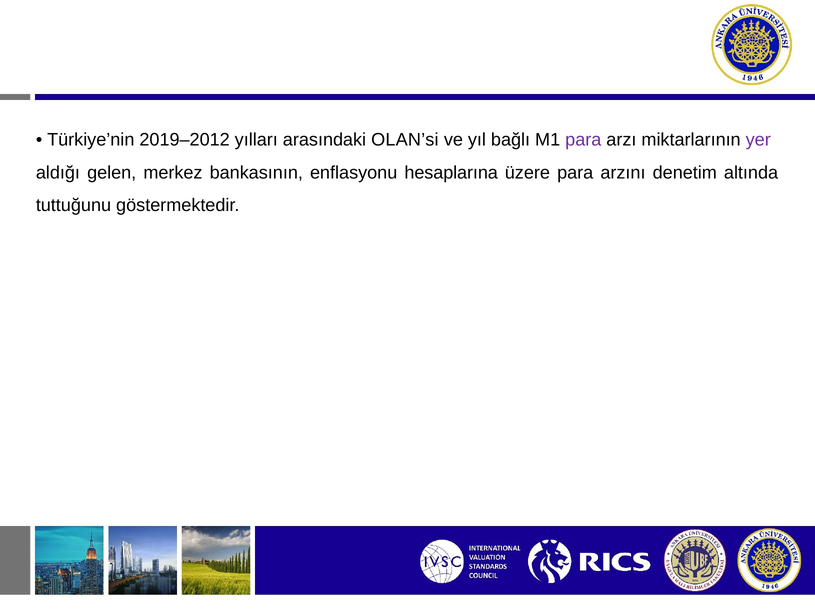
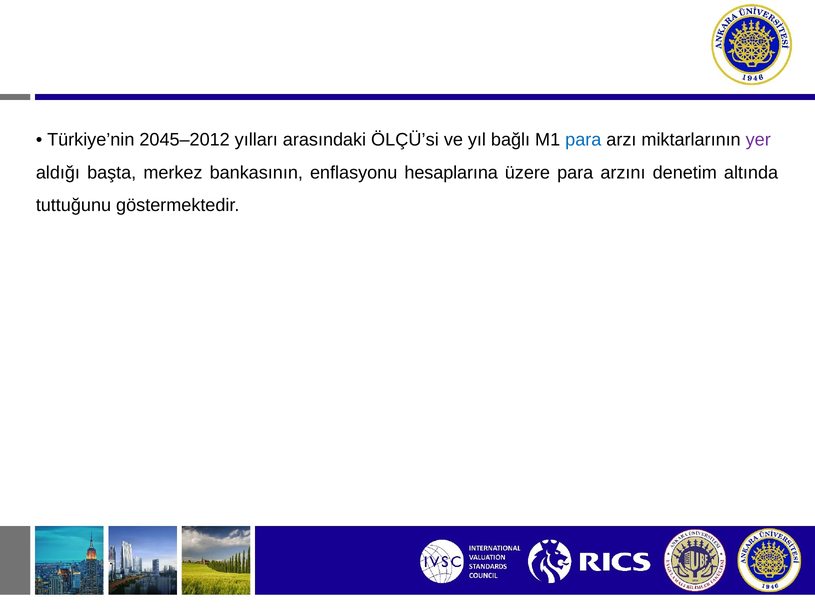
2019–2012: 2019–2012 -> 2045–2012
OLAN’si: OLAN’si -> ÖLÇÜ’si
para at (583, 140) colour: purple -> blue
gelen: gelen -> başta
